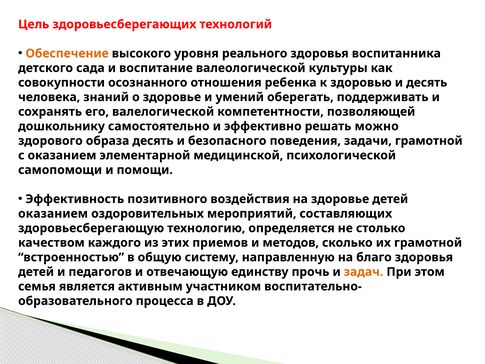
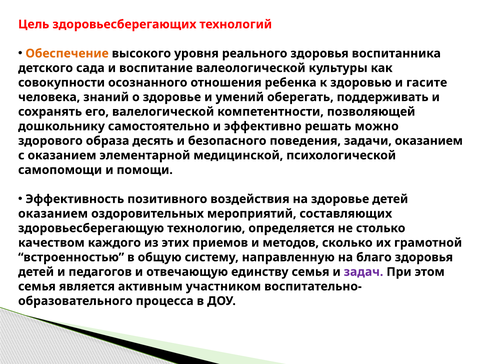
и десять: десять -> гасите
задачи грамотной: грамотной -> оказанием
единству прочь: прочь -> семья
задач colour: orange -> purple
